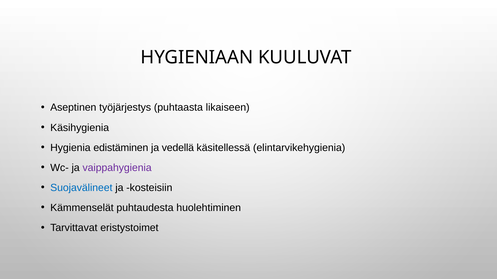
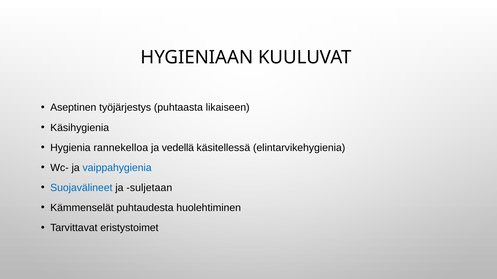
edistäminen: edistäminen -> rannekelloa
vaippahygienia colour: purple -> blue
kosteisiin: kosteisiin -> suljetaan
